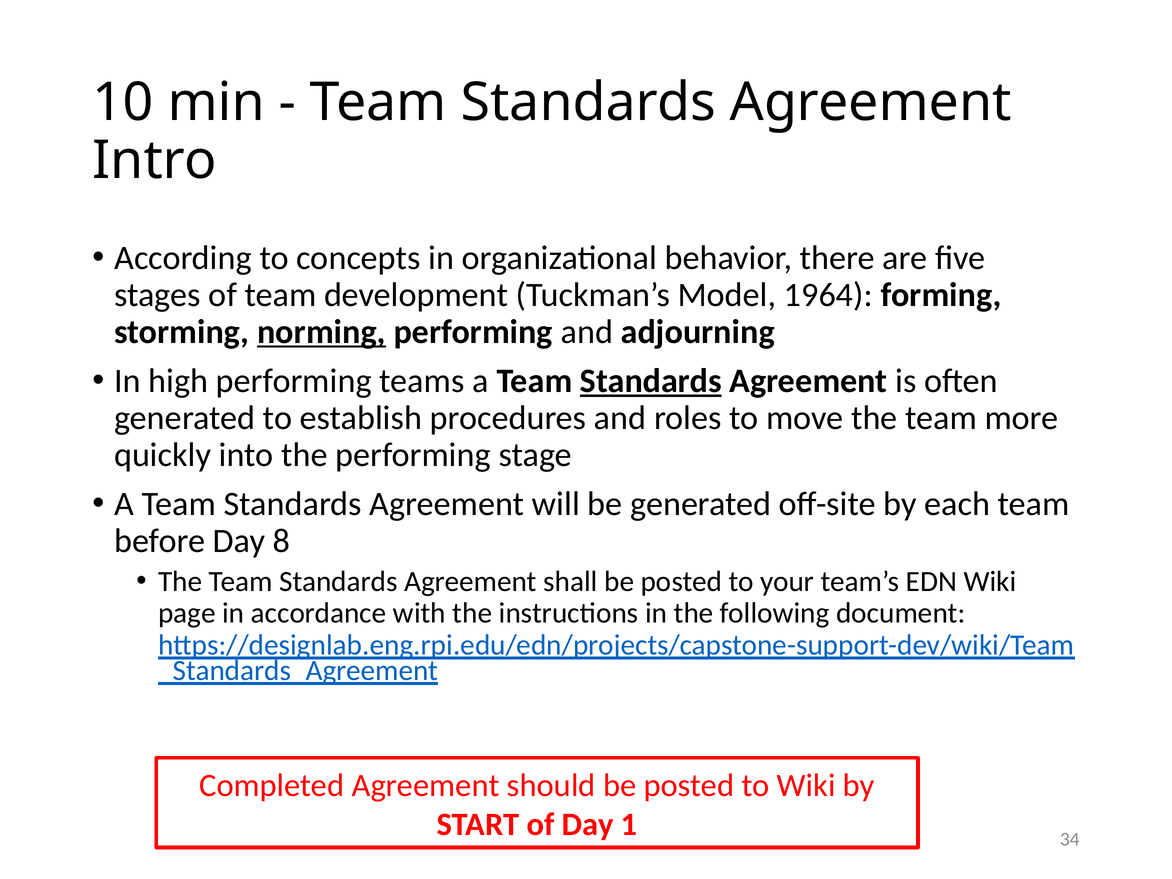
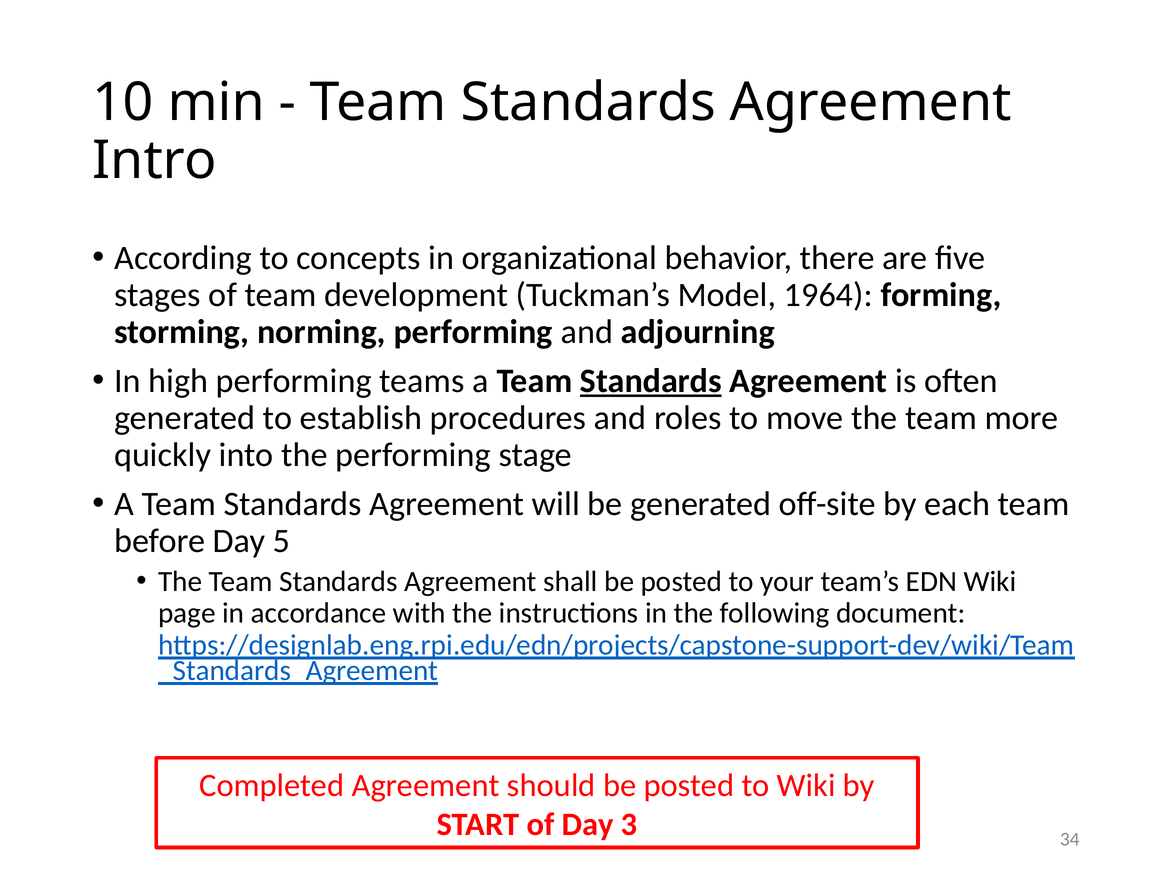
norming underline: present -> none
8: 8 -> 5
1: 1 -> 3
